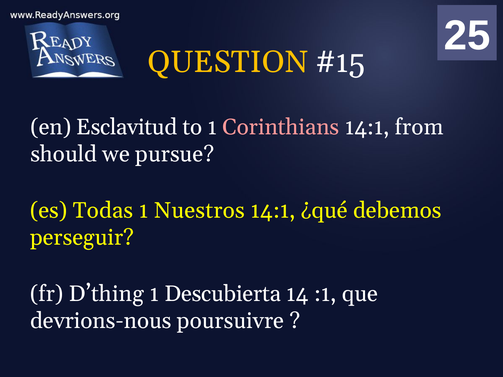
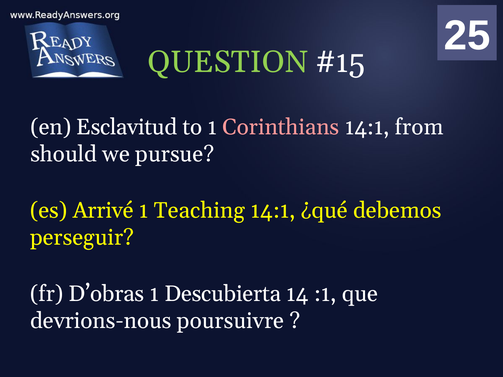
QUESTION colour: yellow -> light green
Todas: Todas -> Arrivé
Nuestros: Nuestros -> Teaching
D’thing: D’thing -> D’obras
